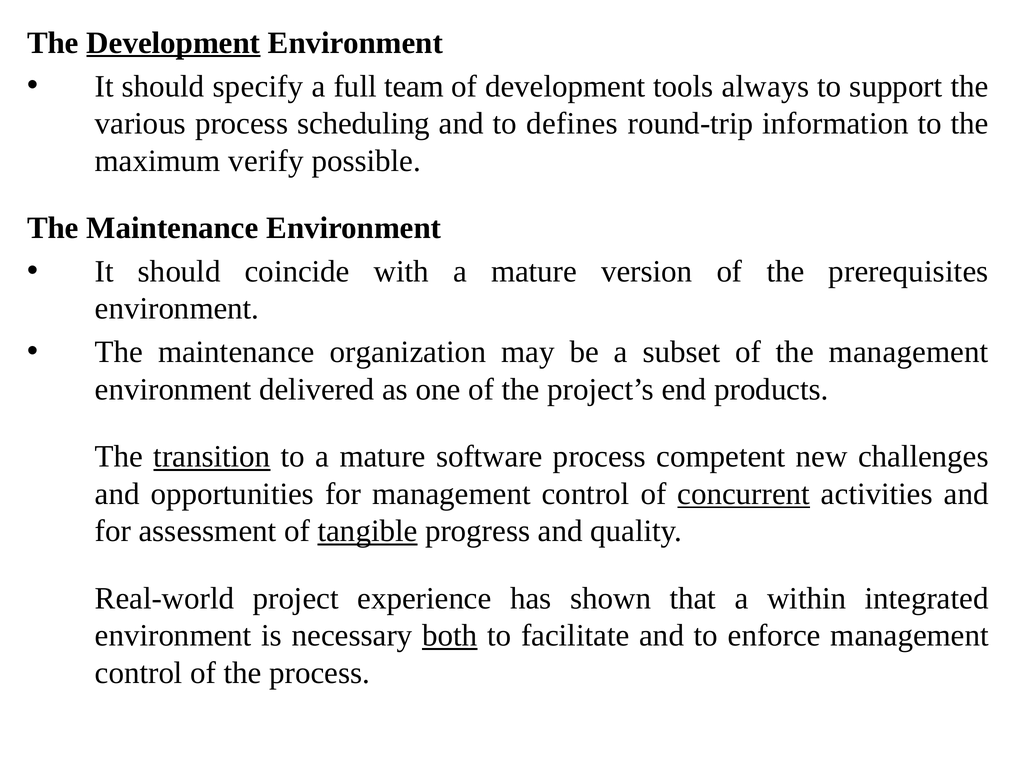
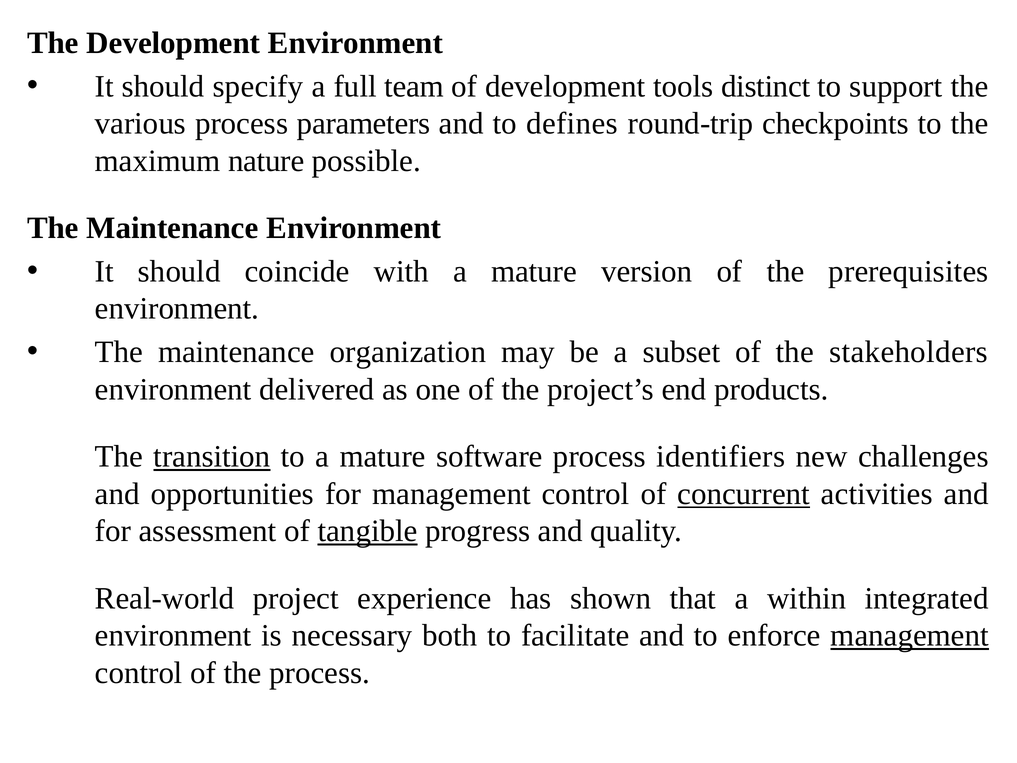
Development at (173, 43) underline: present -> none
always: always -> distinct
scheduling: scheduling -> parameters
information: information -> checkpoints
verify: verify -> nature
the management: management -> stakeholders
competent: competent -> identifiers
both underline: present -> none
management at (910, 635) underline: none -> present
